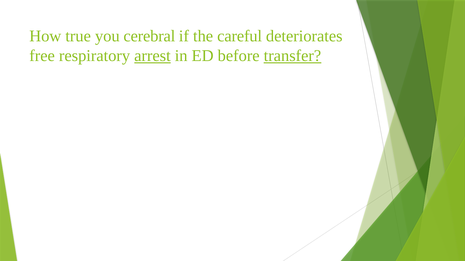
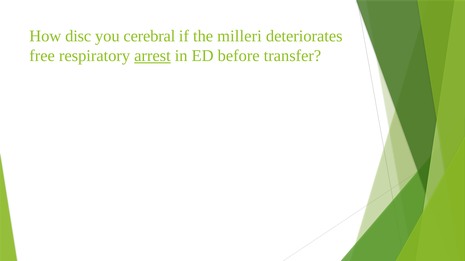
true: true -> disc
careful: careful -> milleri
transfer underline: present -> none
